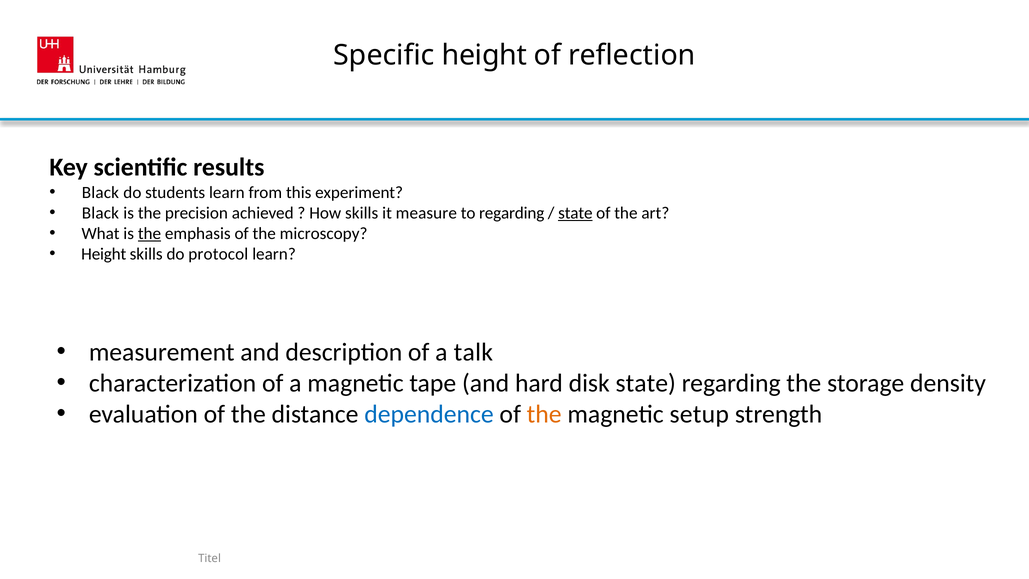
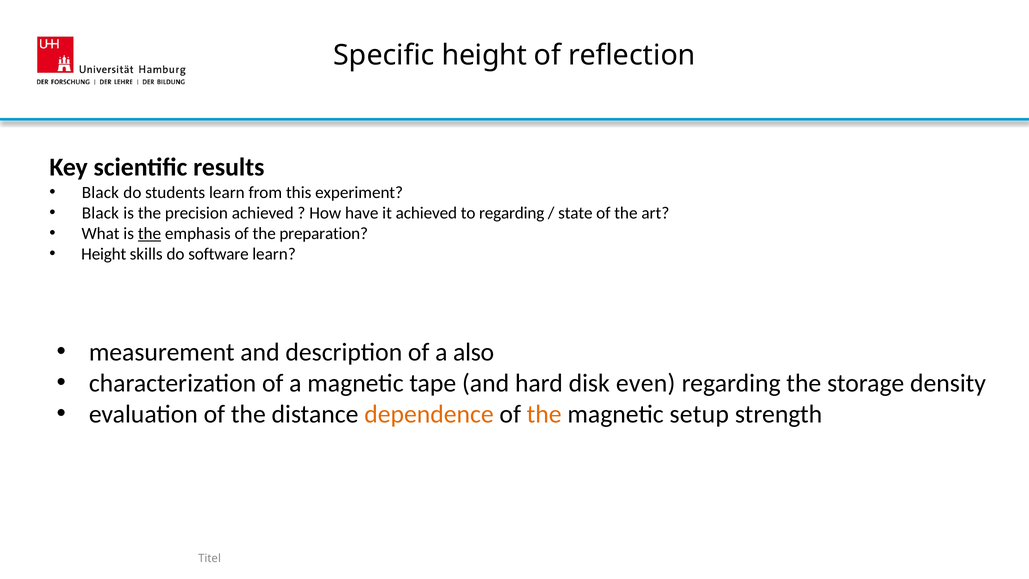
How skills: skills -> have
it measure: measure -> achieved
state at (575, 213) underline: present -> none
microscopy: microscopy -> preparation
protocol: protocol -> software
talk: talk -> also
disk state: state -> even
dependence colour: blue -> orange
